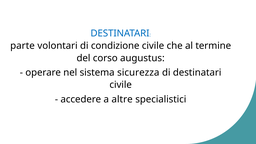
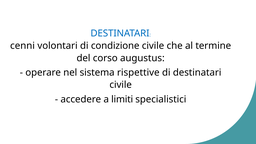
parte: parte -> cenni
sicurezza: sicurezza -> rispettive
altre: altre -> limiti
